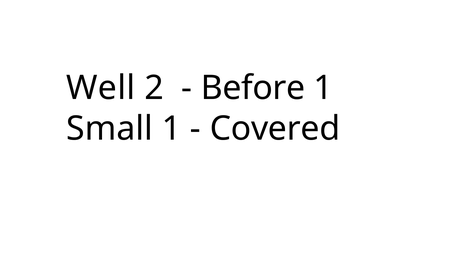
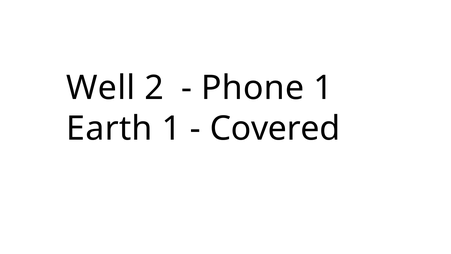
Before: Before -> Phone
Small: Small -> Earth
